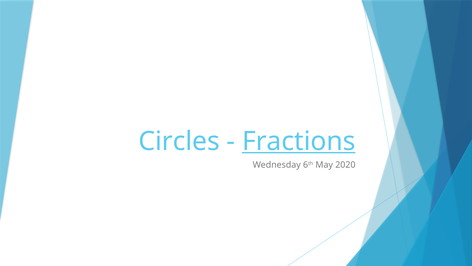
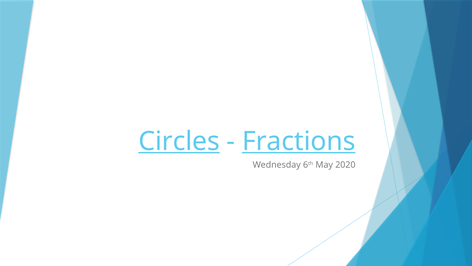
Circles underline: none -> present
